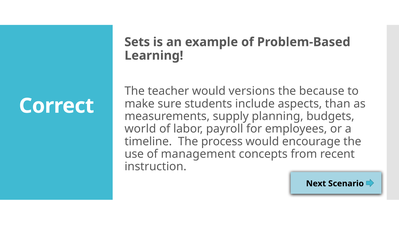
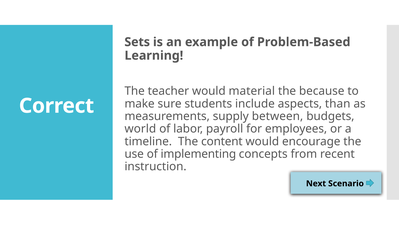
versions: versions -> material
planning: planning -> between
process: process -> content
management: management -> implementing
